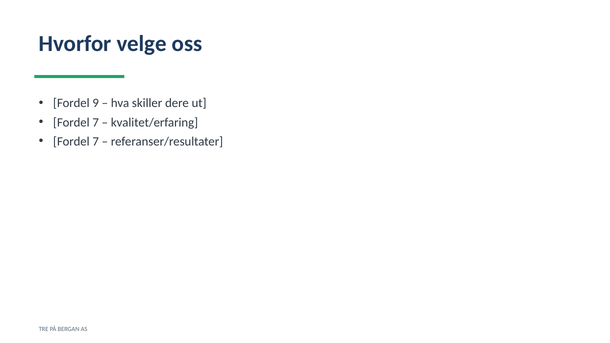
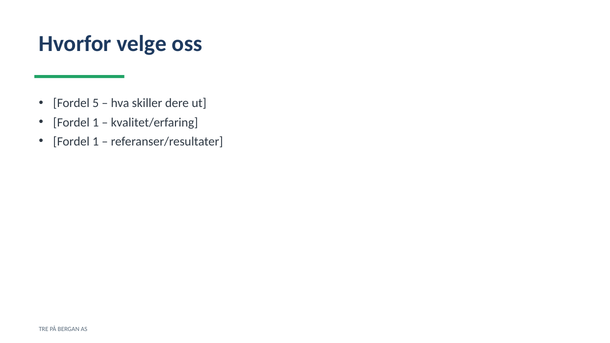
9: 9 -> 5
7 at (96, 122): 7 -> 1
7 at (96, 141): 7 -> 1
